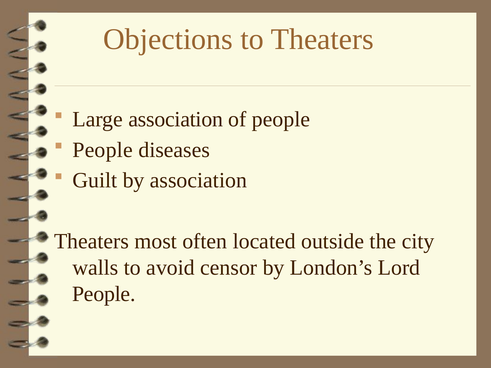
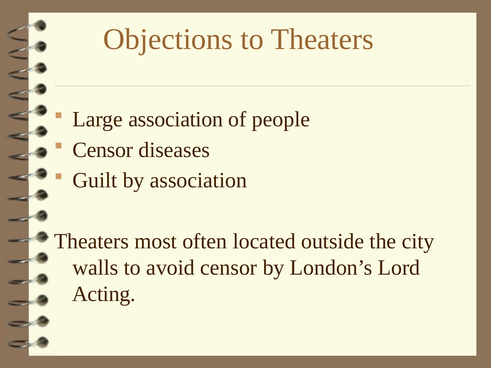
People at (103, 150): People -> Censor
People at (104, 294): People -> Acting
